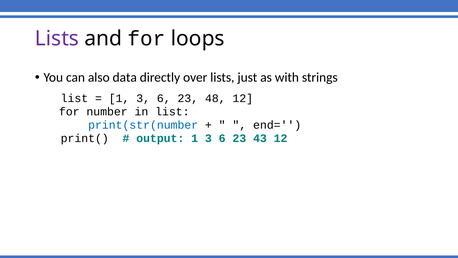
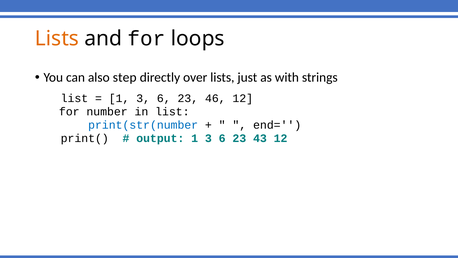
Lists at (57, 38) colour: purple -> orange
data: data -> step
48: 48 -> 46
